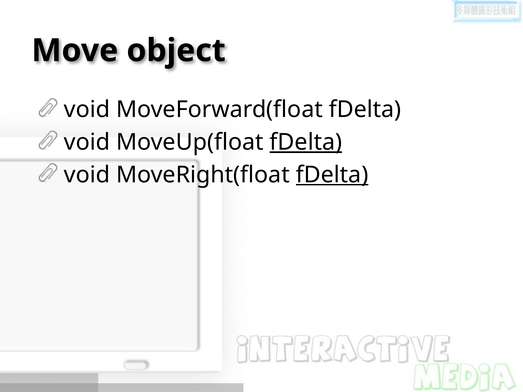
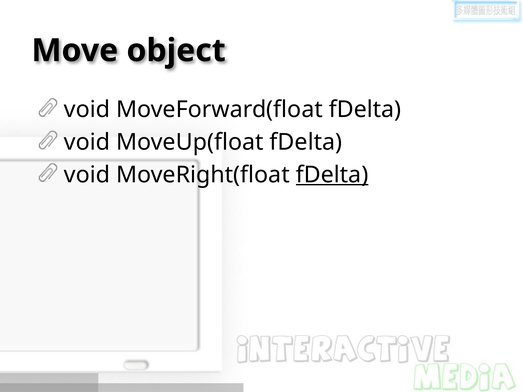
fDelta at (306, 142) underline: present -> none
